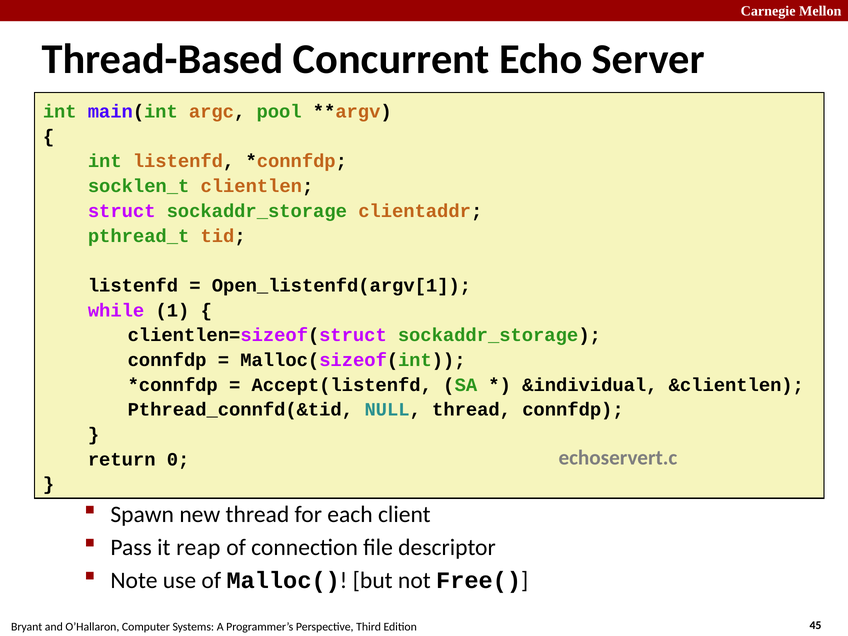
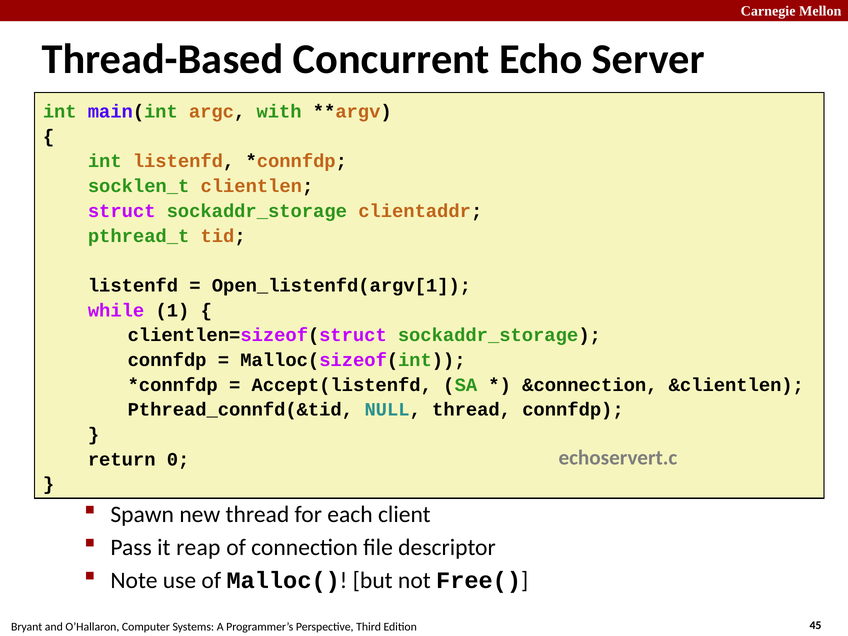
pool: pool -> with
&individual: &individual -> &connection
